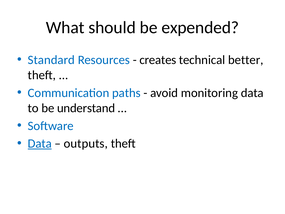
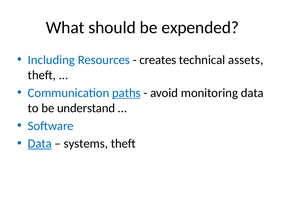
Standard: Standard -> Including
better: better -> assets
paths underline: none -> present
outputs: outputs -> systems
